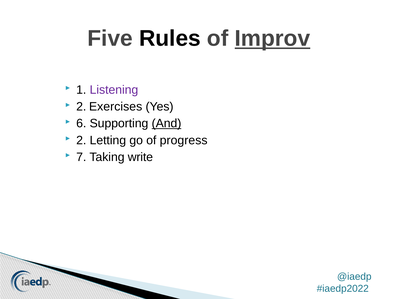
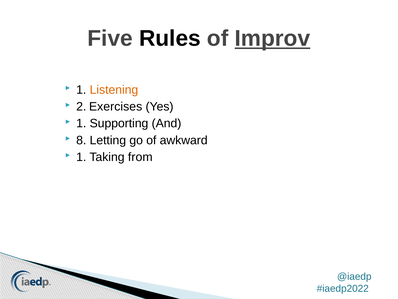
Listening colour: purple -> orange
6 at (81, 123): 6 -> 1
And underline: present -> none
2 at (81, 140): 2 -> 8
progress: progress -> awkward
7 at (81, 157): 7 -> 1
write: write -> from
